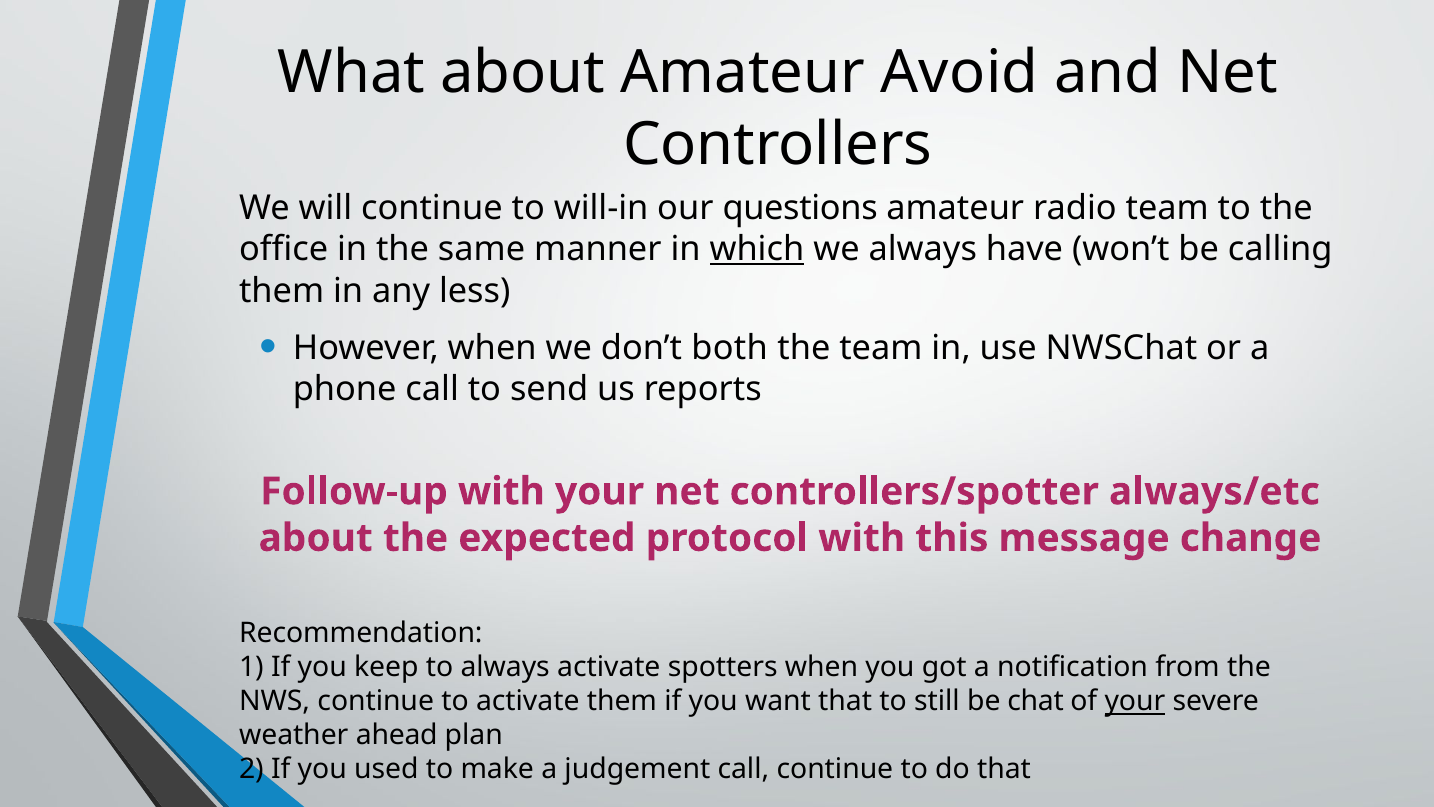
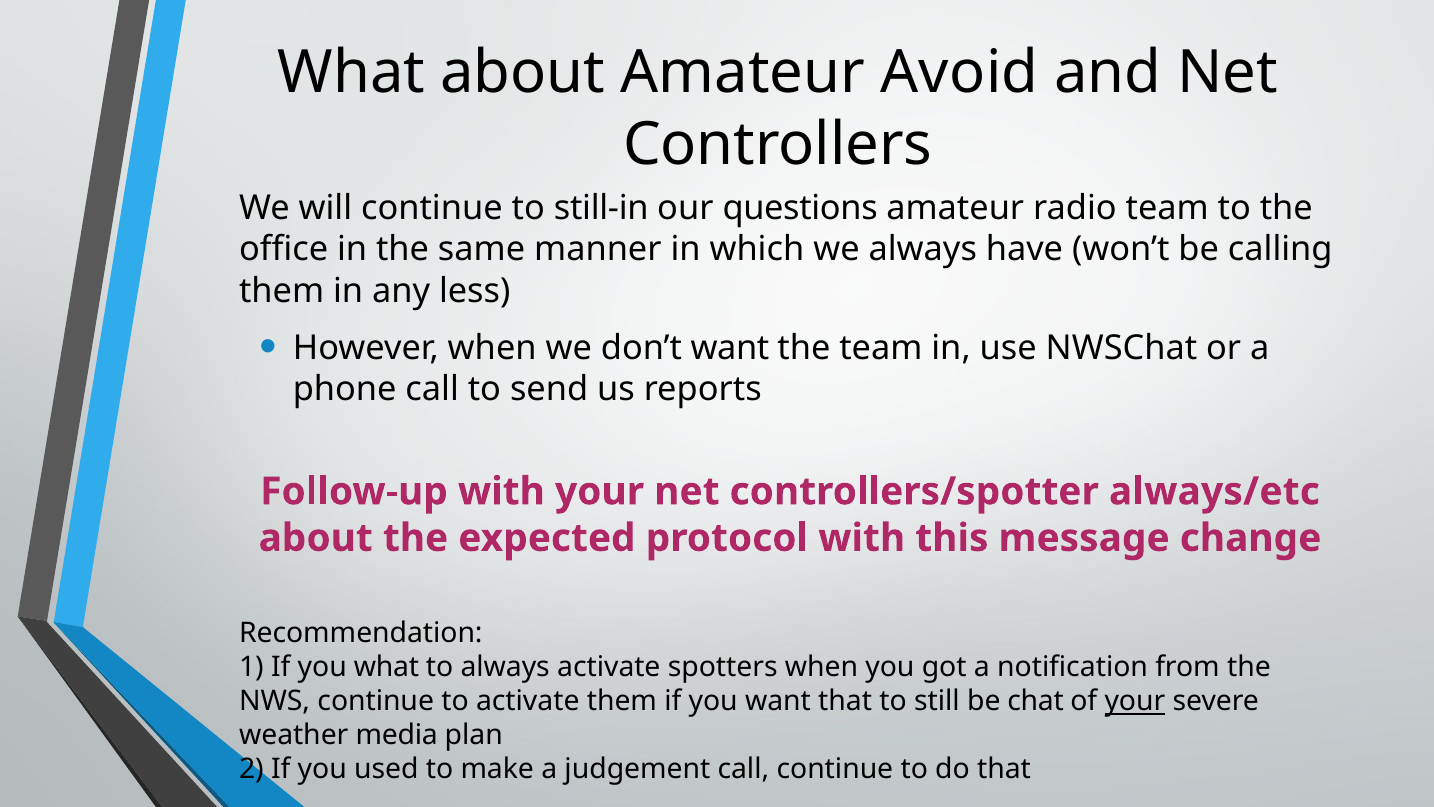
will-in: will-in -> still-in
which underline: present -> none
don’t both: both -> want
you keep: keep -> what
ahead: ahead -> media
